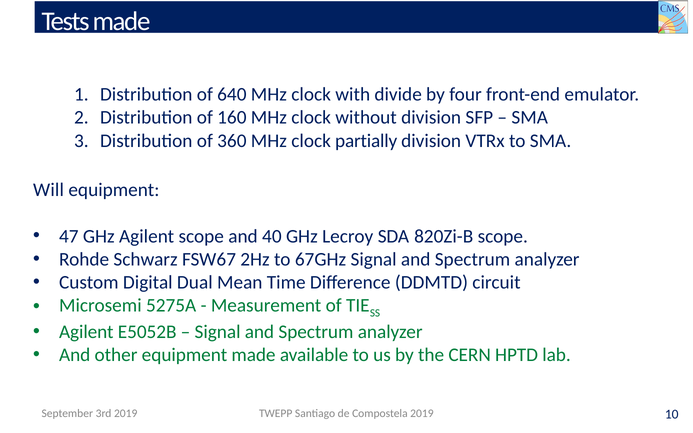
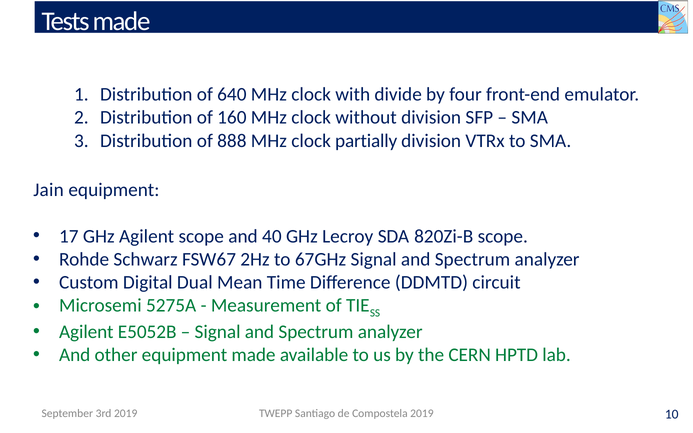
360: 360 -> 888
Will: Will -> Jain
47: 47 -> 17
